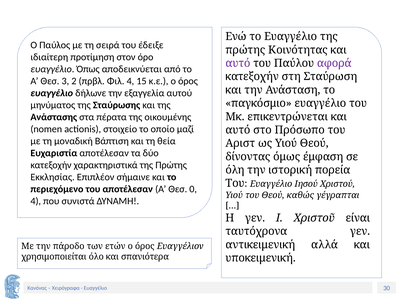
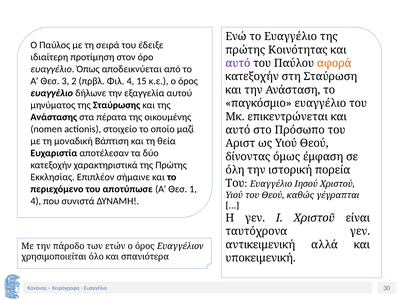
αφορά colour: purple -> orange
του αποτέλεσαν: αποτέλεσαν -> αποτύπωσε
0: 0 -> 1
